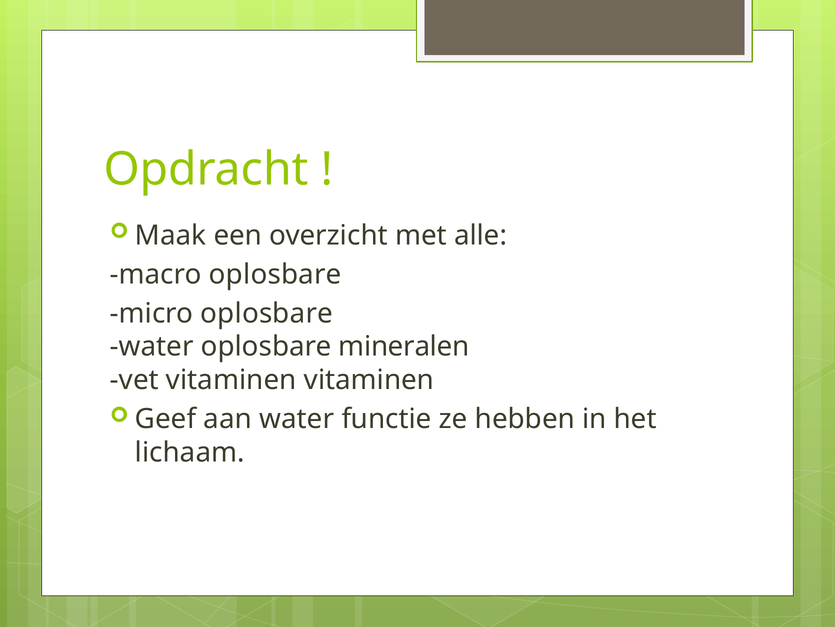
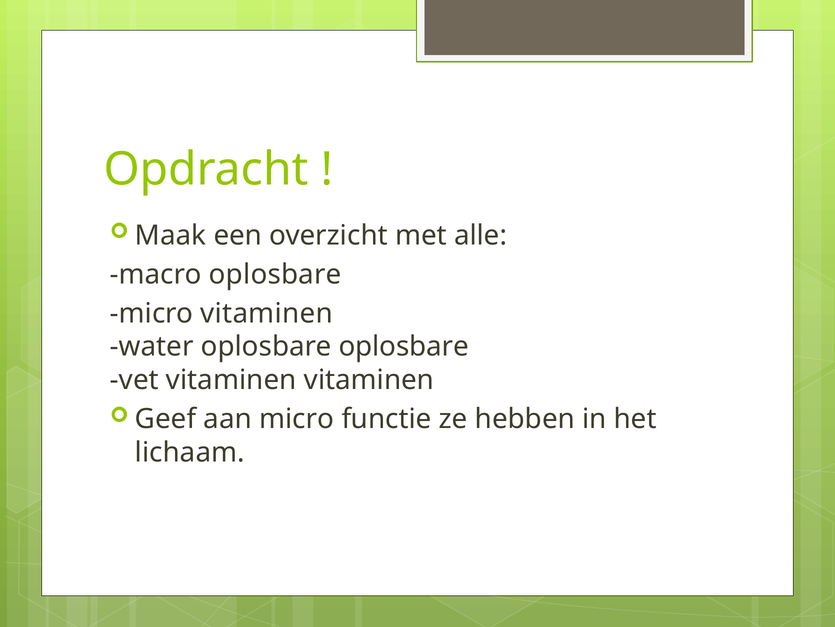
micro oplosbare: oplosbare -> vitaminen
oplosbare mineralen: mineralen -> oplosbare
aan water: water -> micro
